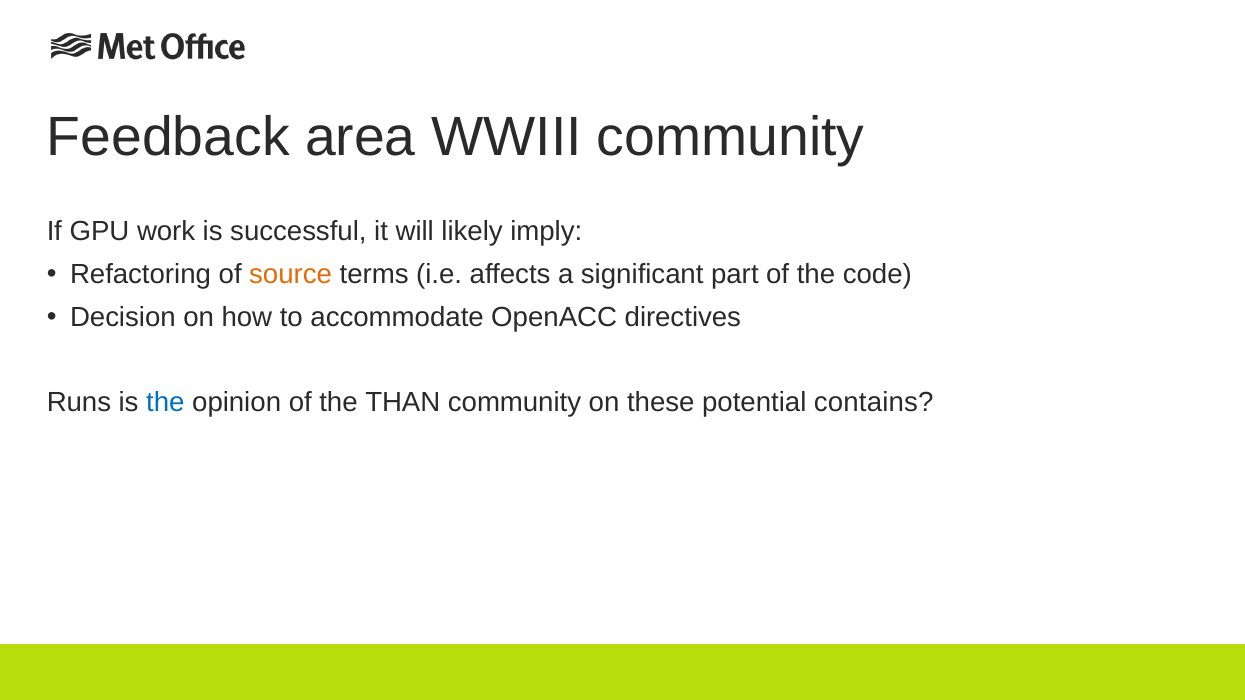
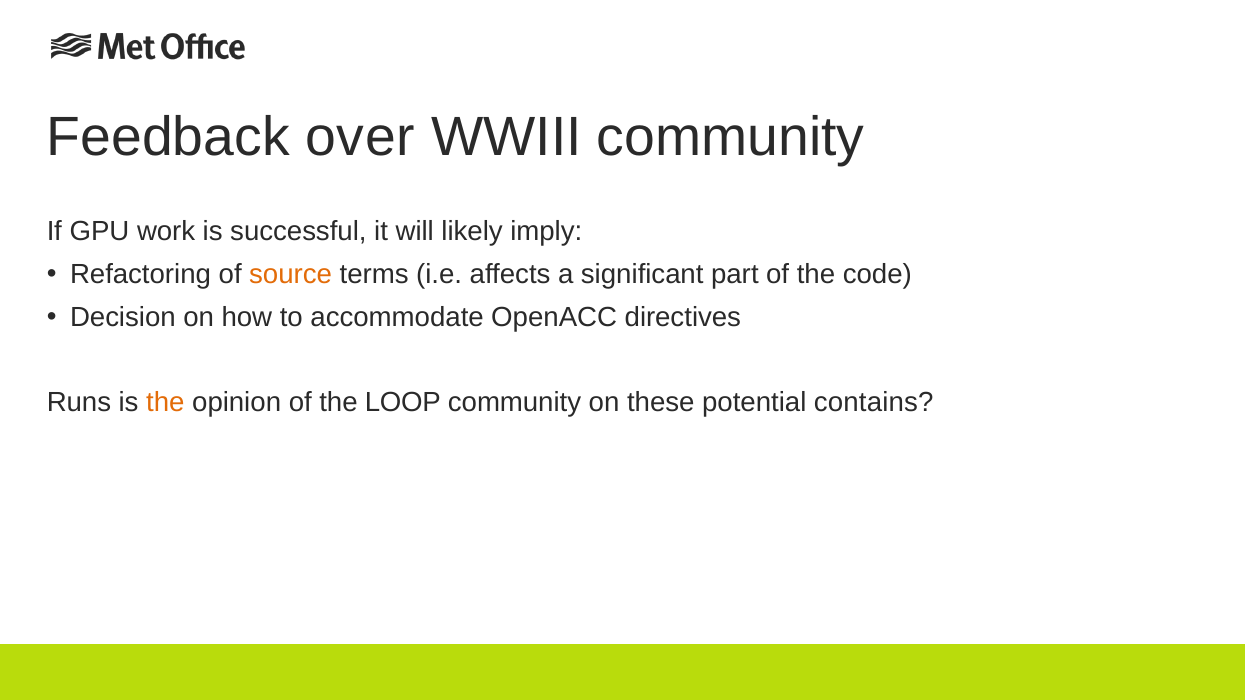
area: area -> over
the at (165, 403) colour: blue -> orange
THAN: THAN -> LOOP
